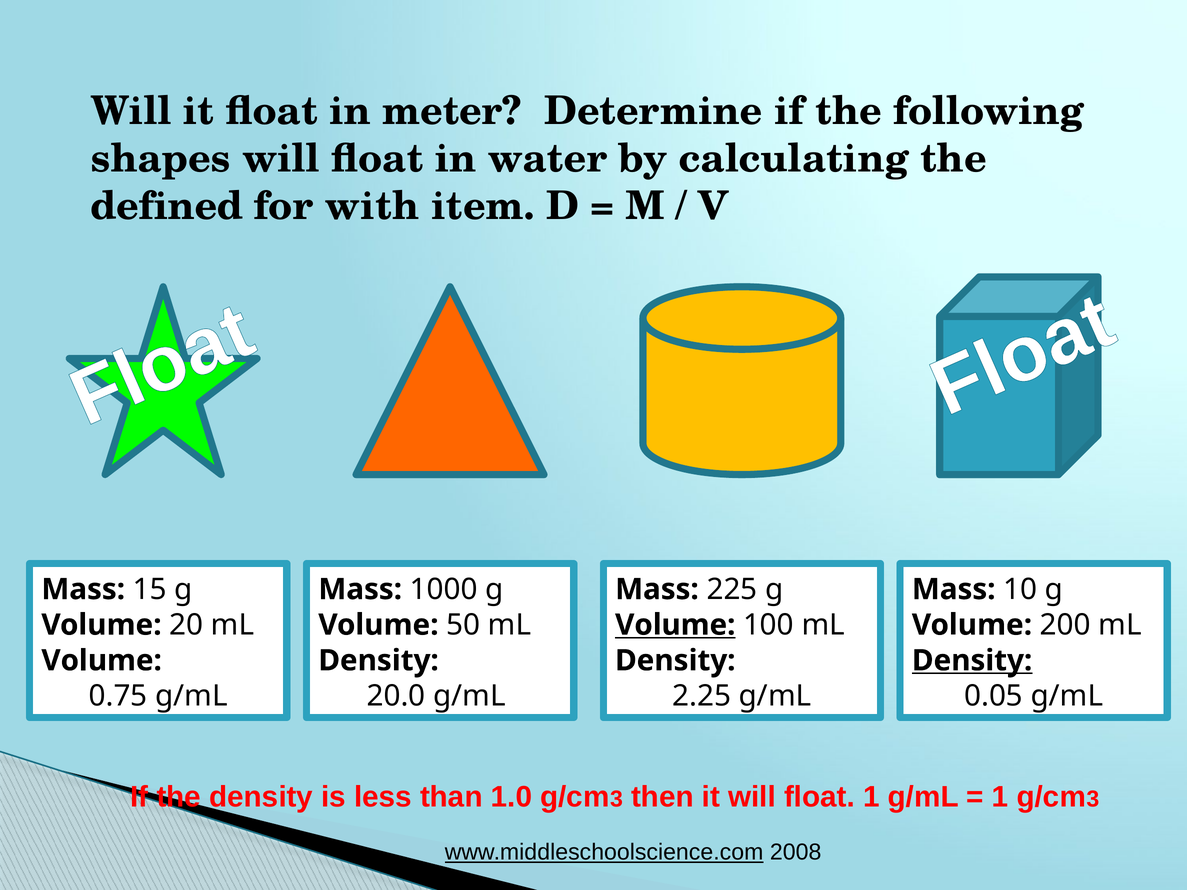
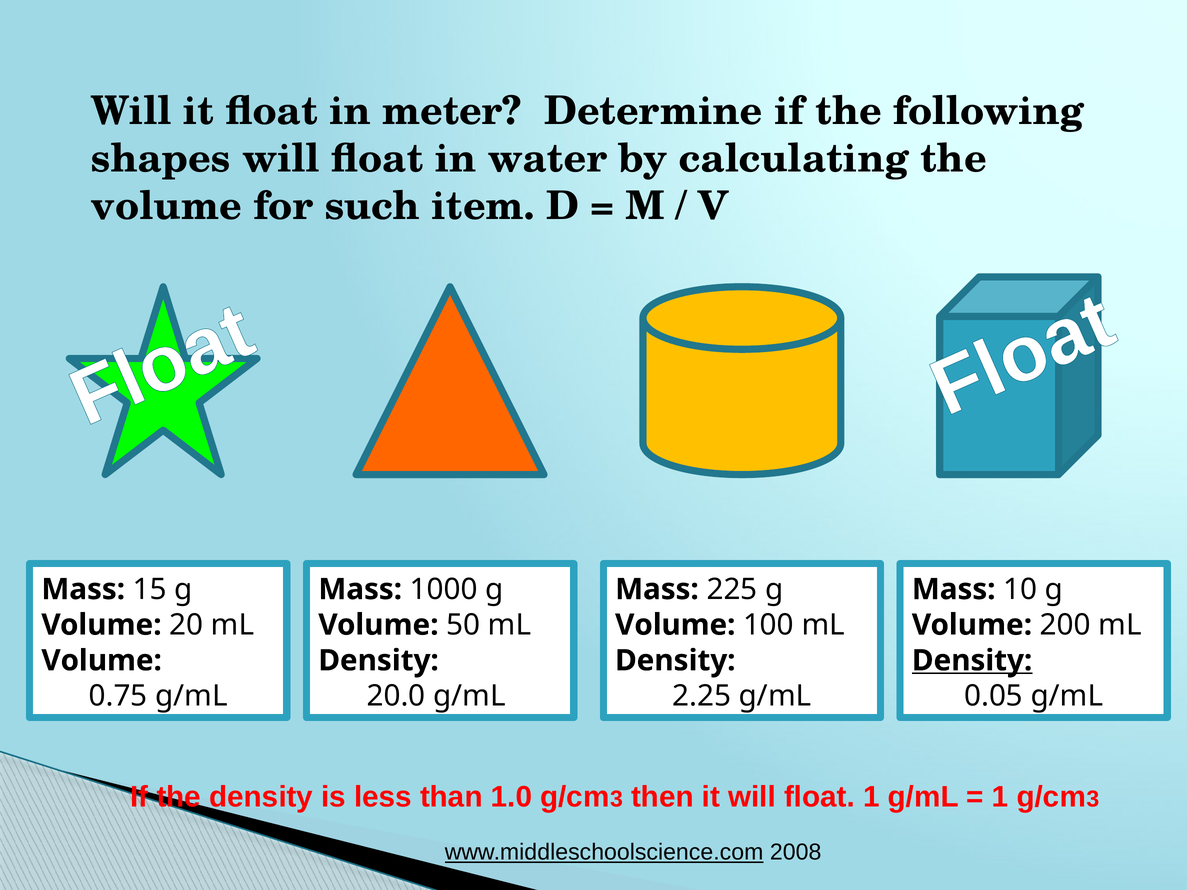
defined at (167, 206): defined -> volume
with: with -> such
Volume at (675, 625) underline: present -> none
